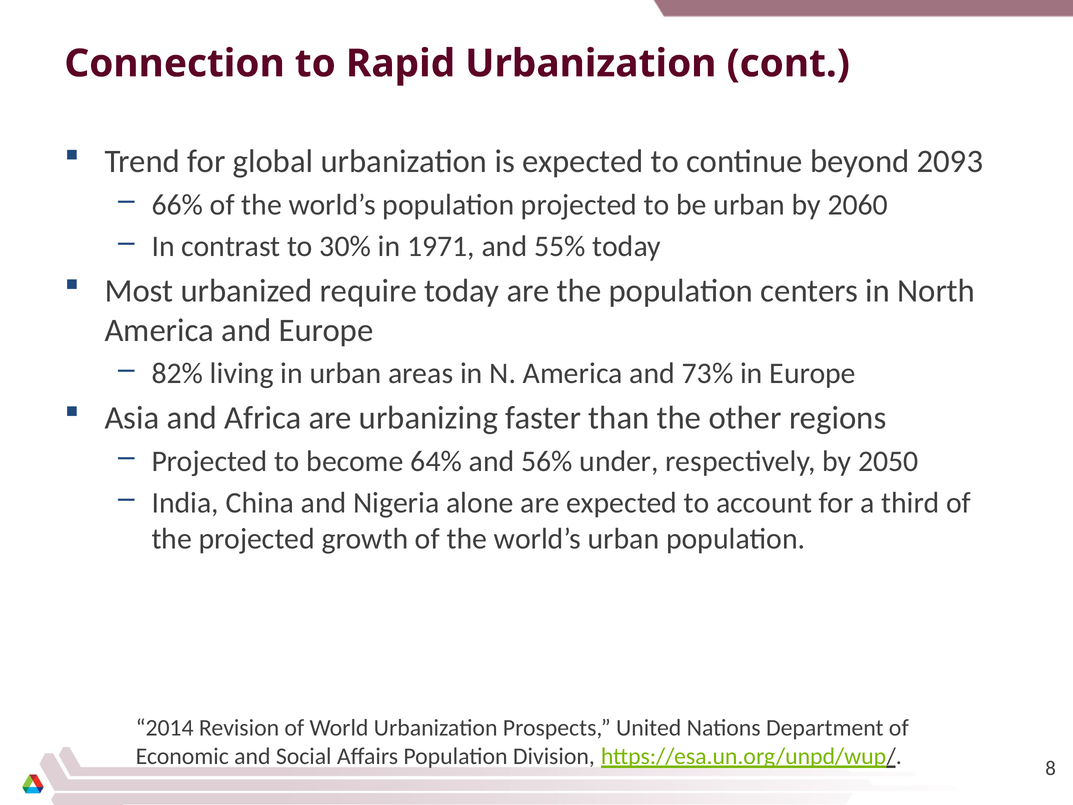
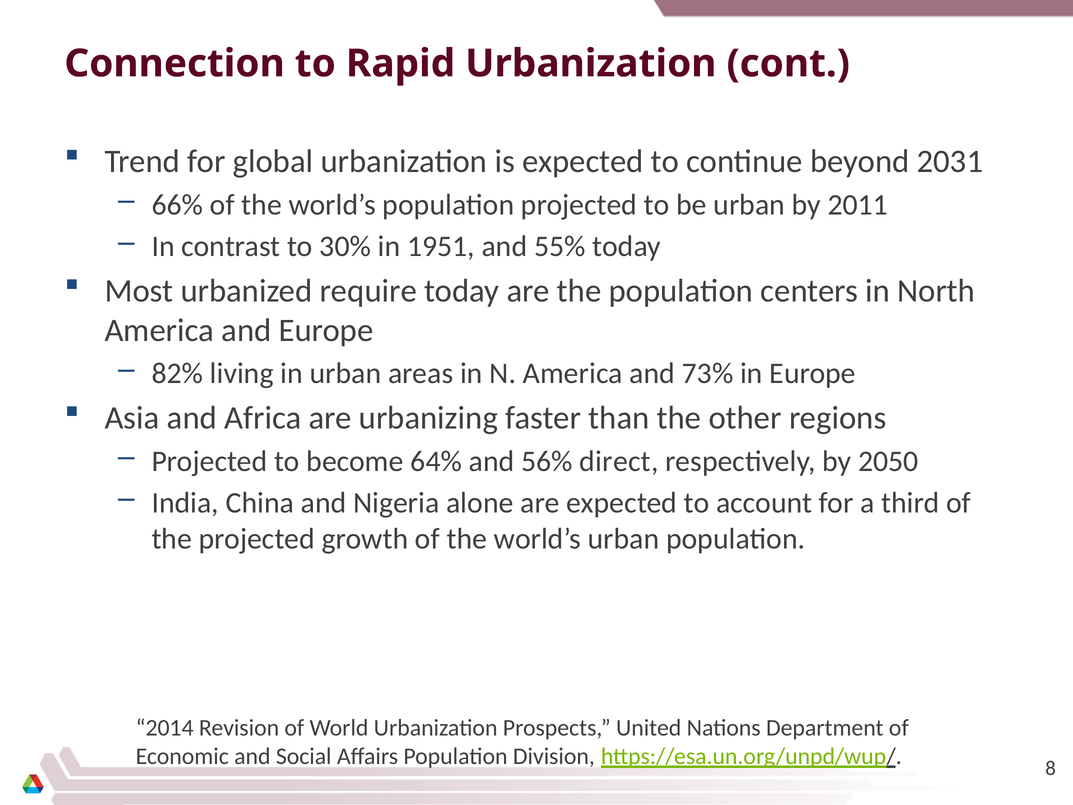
2093: 2093 -> 2031
2060: 2060 -> 2011
1971: 1971 -> 1951
under: under -> direct
